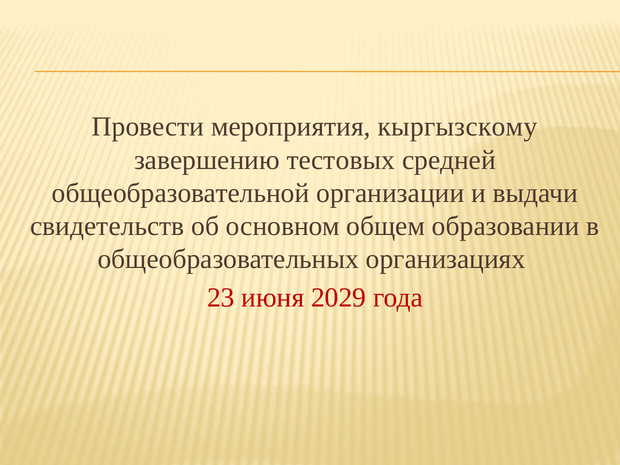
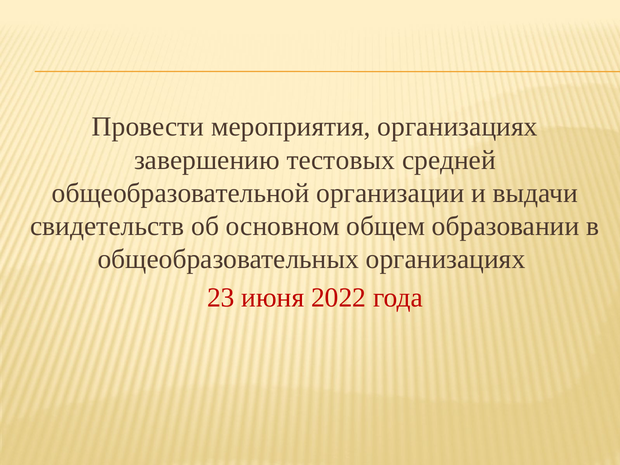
мероприятия кыргызскому: кыргызскому -> организациях
2029: 2029 -> 2022
